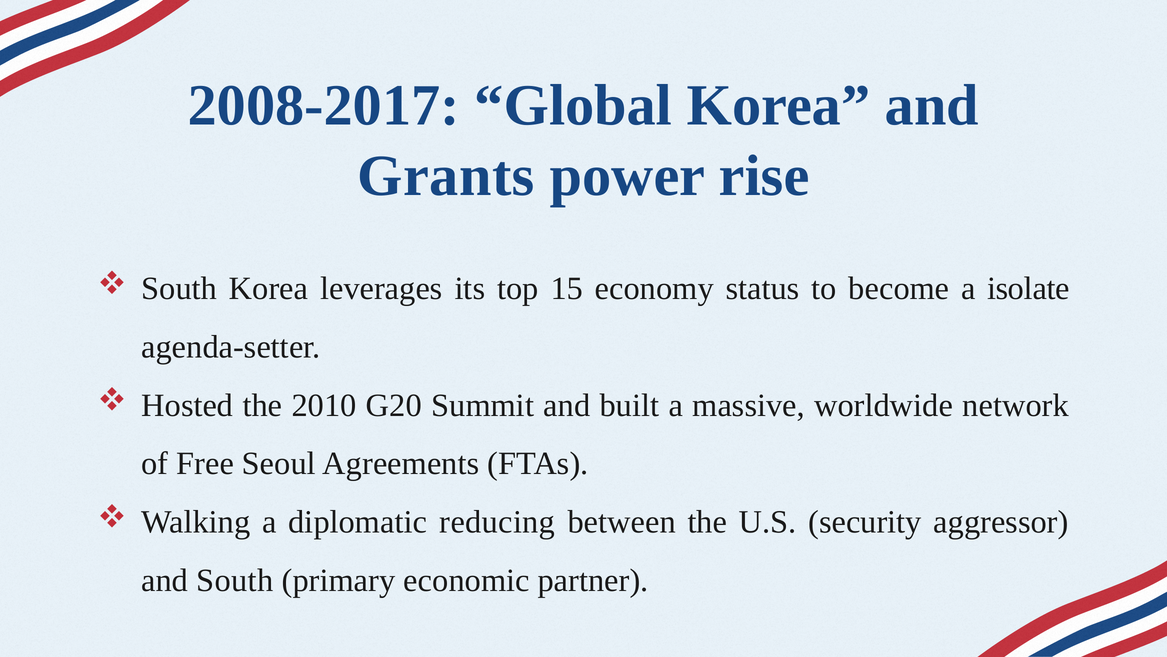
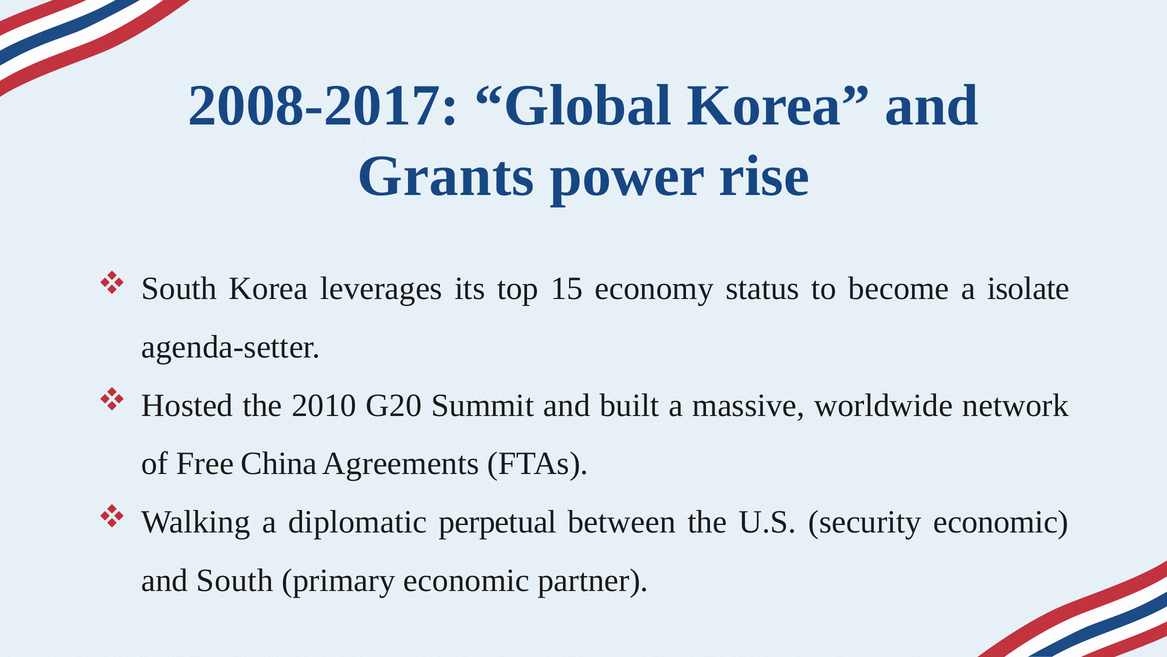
Seoul: Seoul -> China
reducing: reducing -> perpetual
security aggressor: aggressor -> economic
